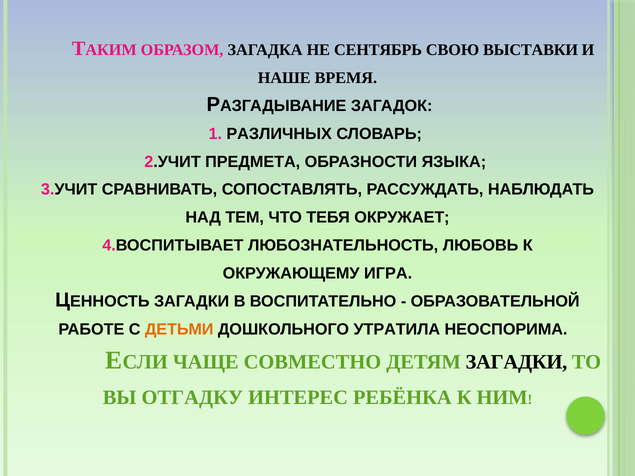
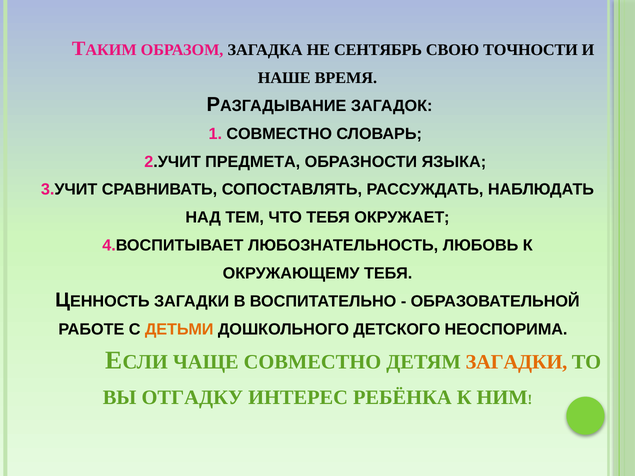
ВЫСТАВКИ: ВЫСТАВКИ -> ТОЧНОСТИ
1 РАЗЛИЧНЫХ: РАЗЛИЧНЫХ -> СОВМЕСТНО
ОКРУЖАЮЩЕМУ ИГРА: ИГРА -> ТЕБЯ
УТРАТИЛА: УТРАТИЛА -> ДЕТСКОГО
ЗАГАДКИ at (516, 362) colour: black -> orange
